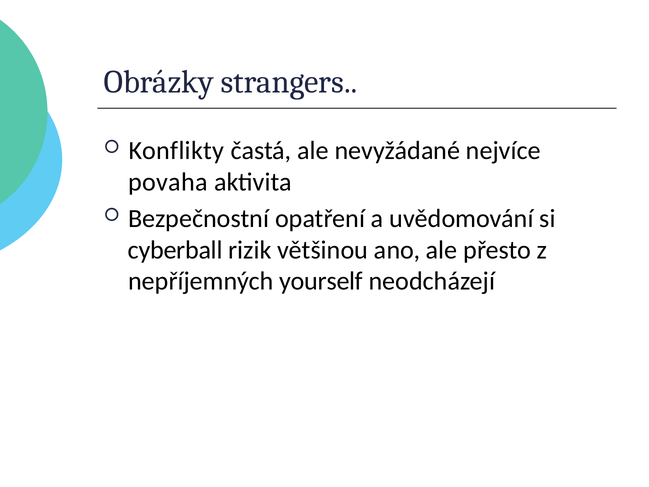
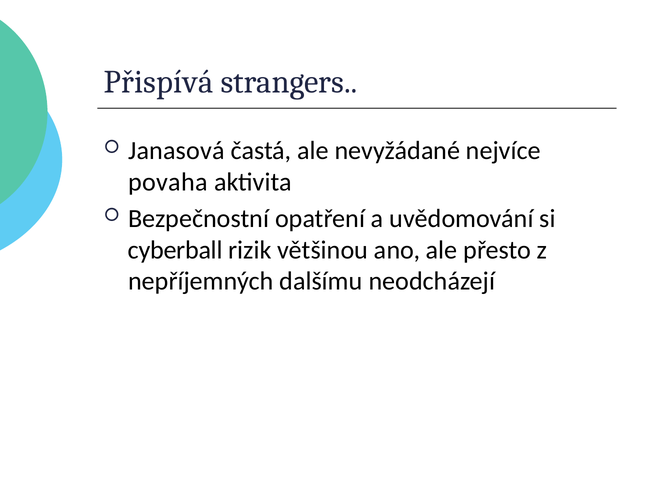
Obrázky: Obrázky -> Přispívá
Konflikty: Konflikty -> Janasová
yourself: yourself -> dalšímu
